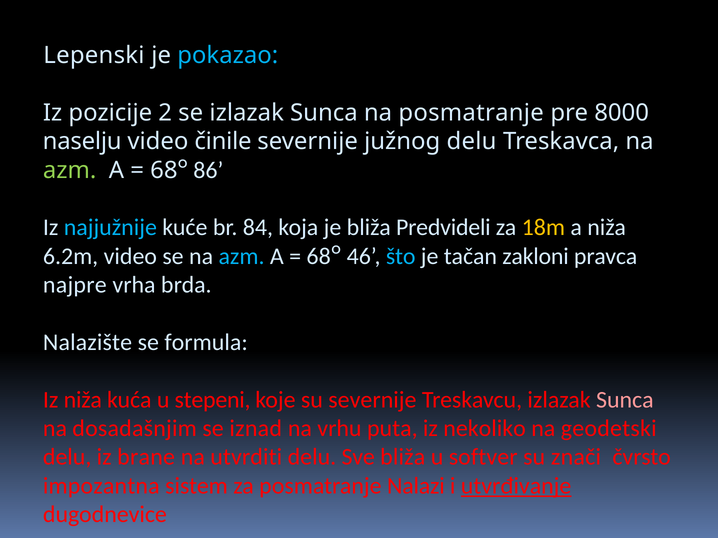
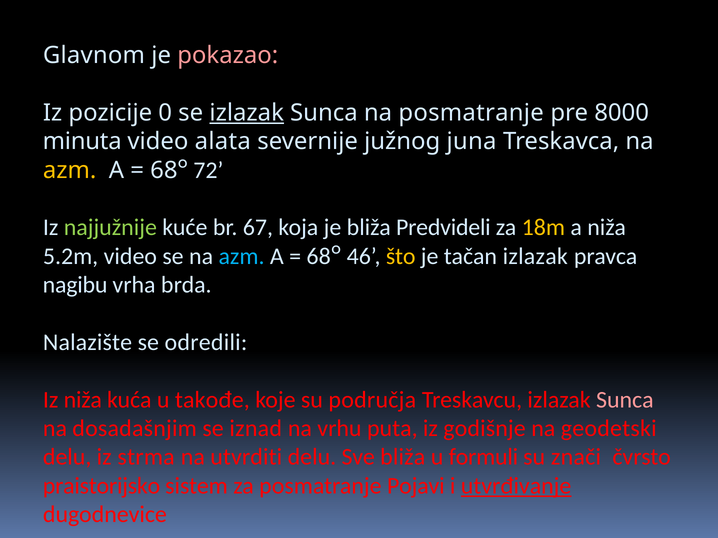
Lepenski: Lepenski -> Glavnom
pokazao colour: light blue -> pink
2: 2 -> 0
izlazak at (247, 113) underline: none -> present
naselju: naselju -> minuta
činile: činile -> alata
južnog delu: delu -> juna
azm at (70, 170) colour: light green -> yellow
86: 86 -> 72
najjužnije colour: light blue -> light green
84: 84 -> 67
6.2m: 6.2m -> 5.2m
što colour: light blue -> yellow
tačan zakloni: zakloni -> izlazak
najpre: najpre -> nagibu
formula: formula -> odredili
stepeni: stepeni -> takođe
su severnije: severnije -> područja
nekoliko: nekoliko -> godišnje
brane: brane -> strma
softver: softver -> formuli
impozantna: impozantna -> praistorijsko
Nalazi: Nalazi -> Pojavi
